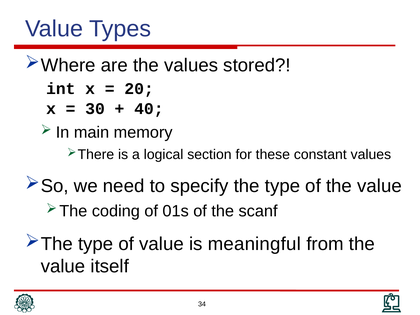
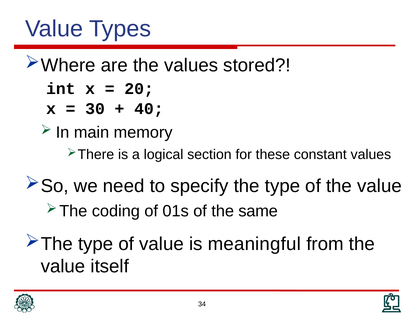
scanf: scanf -> same
